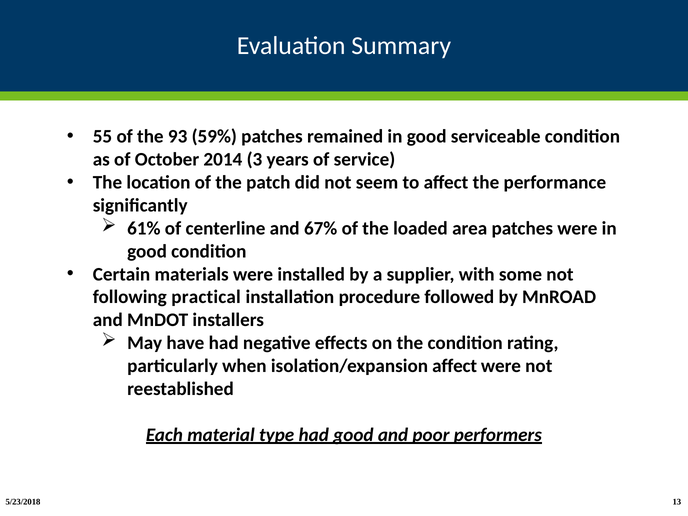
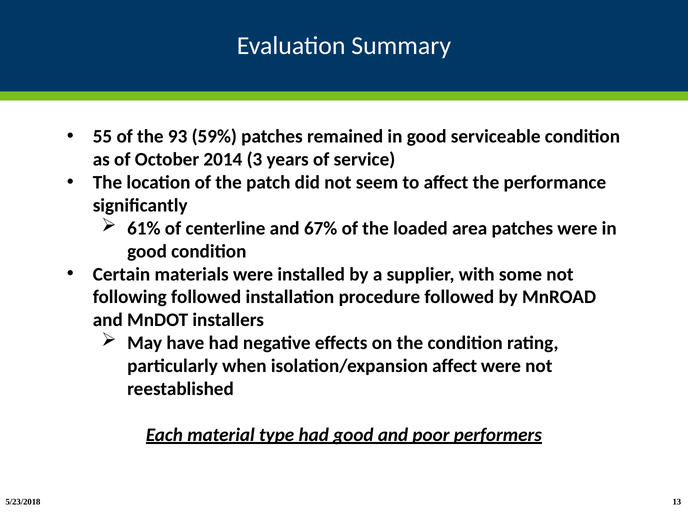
following practical: practical -> followed
